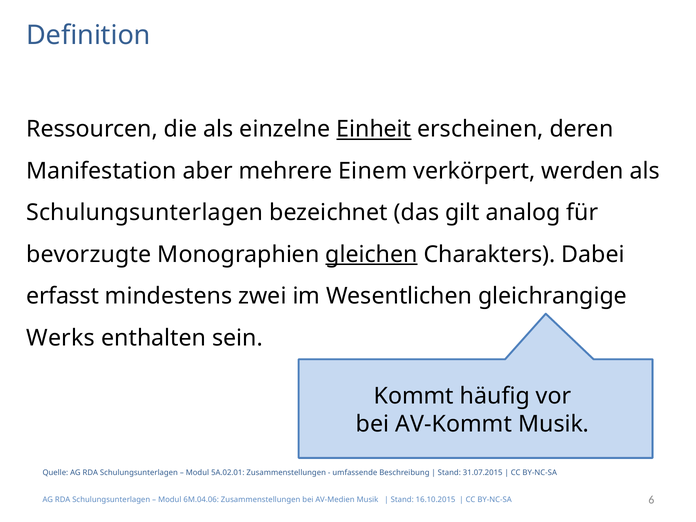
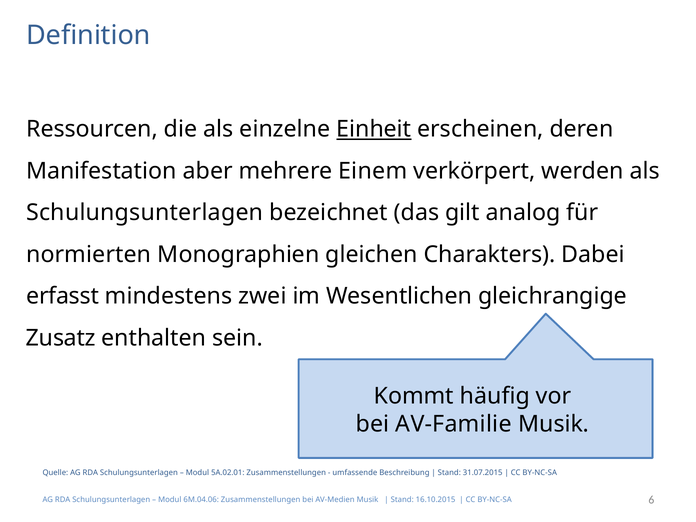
bevorzugte: bevorzugte -> normierten
gleichen underline: present -> none
Werks: Werks -> Zusatz
AV-Kommt: AV-Kommt -> AV-Familie
